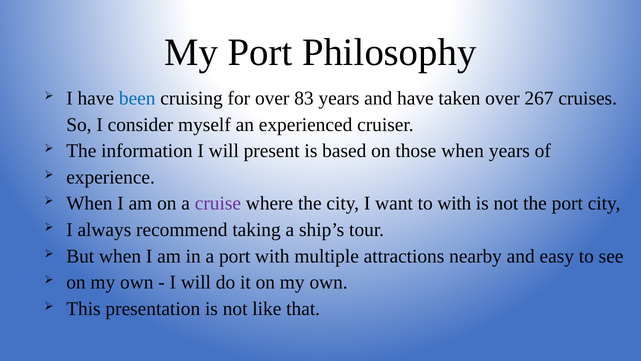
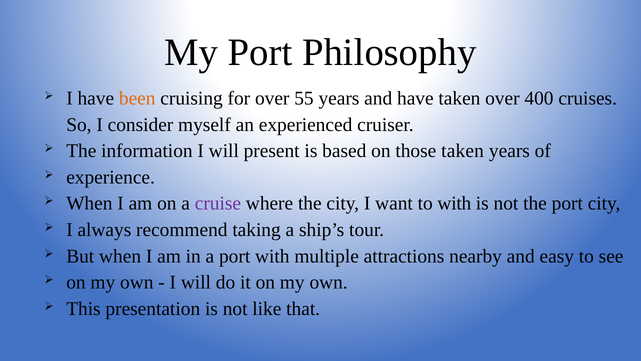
been colour: blue -> orange
83: 83 -> 55
267: 267 -> 400
those when: when -> taken
